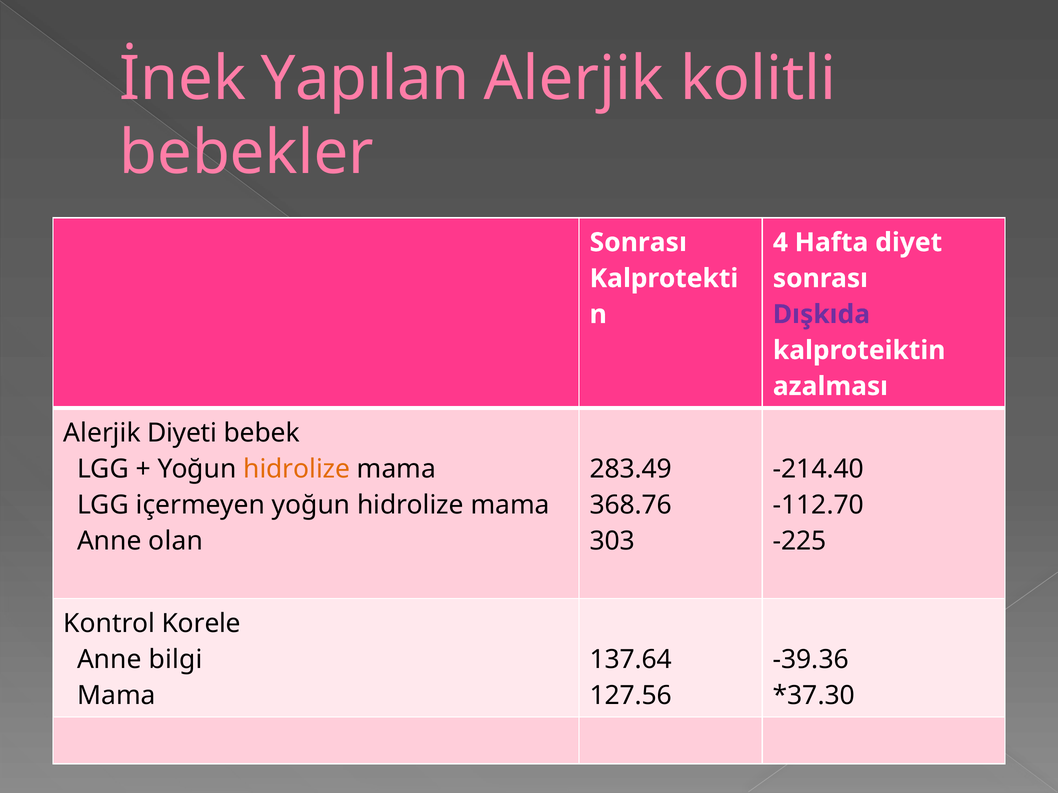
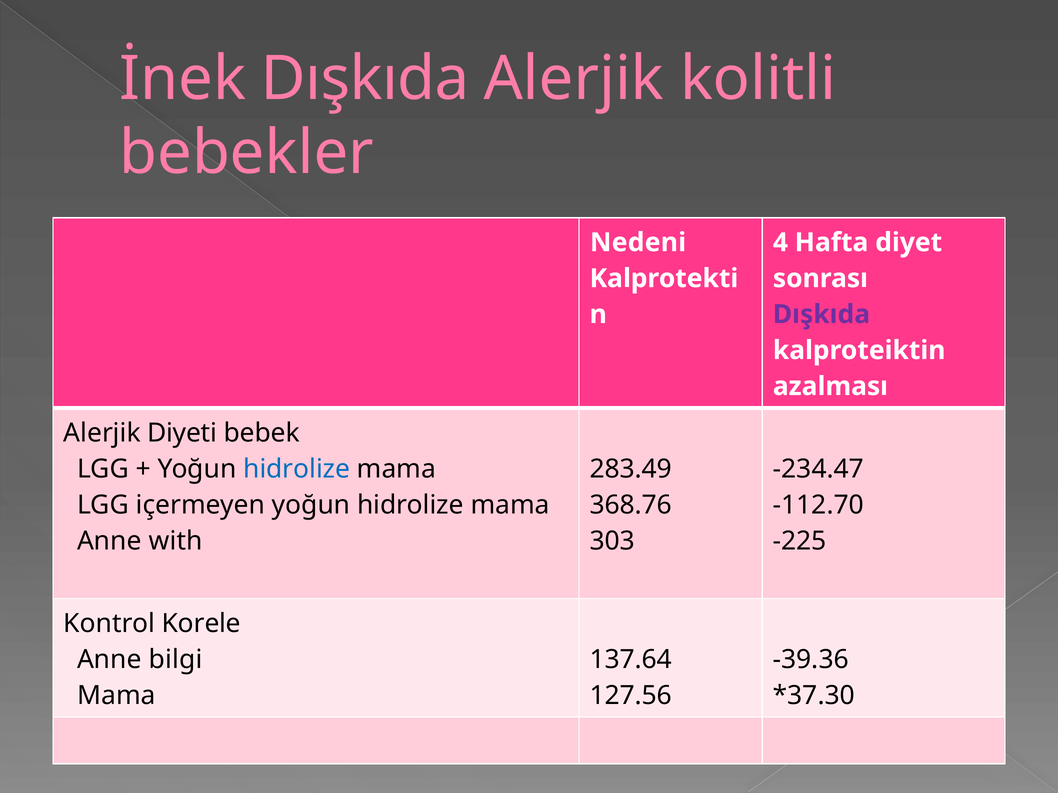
İnek Yapılan: Yapılan -> Dışkıda
Sonrası at (638, 243): Sonrası -> Nedeni
hidrolize at (297, 469) colour: orange -> blue
-214.40: -214.40 -> -234.47
olan: olan -> with
